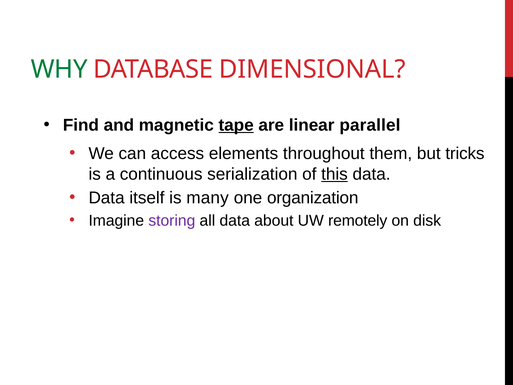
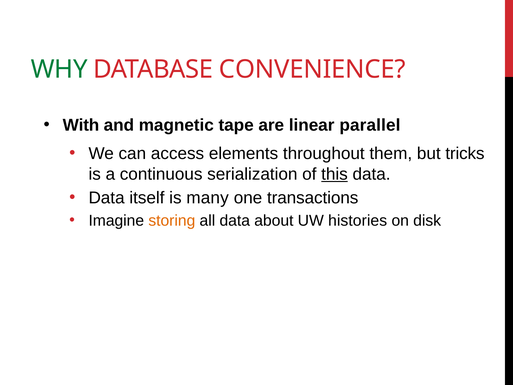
DIMENSIONAL: DIMENSIONAL -> CONVENIENCE
Find: Find -> With
tape underline: present -> none
organization: organization -> transactions
storing colour: purple -> orange
remotely: remotely -> histories
